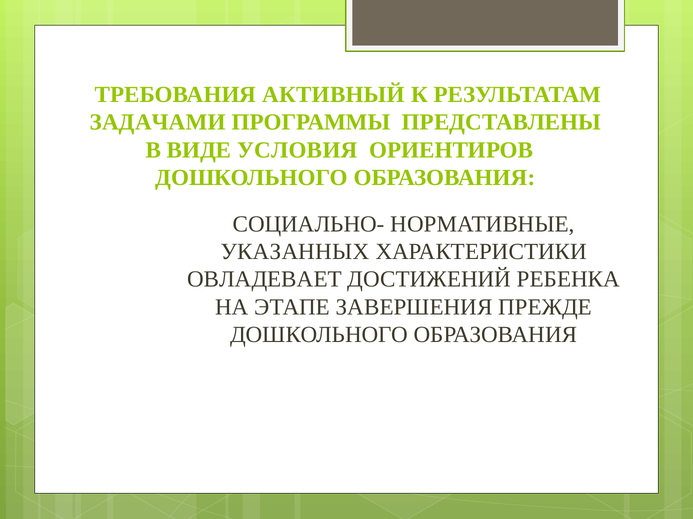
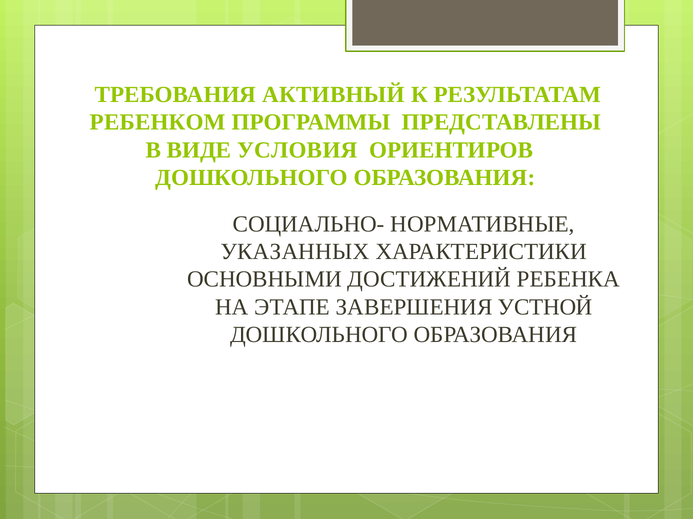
ЗАДАЧАМИ: ЗАДАЧАМИ -> РЕБЕНКОМ
ОВЛАДЕВАЕТ: ОВЛАДЕВАЕТ -> ОСНОВНЫМИ
ПРЕЖДЕ: ПРЕЖДЕ -> УСТНОЙ
